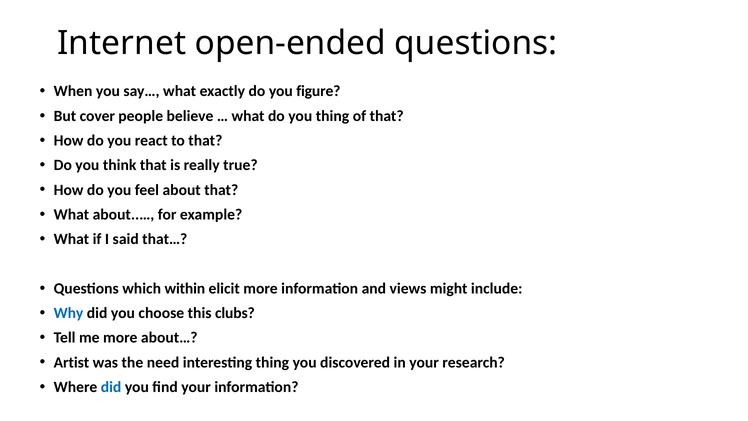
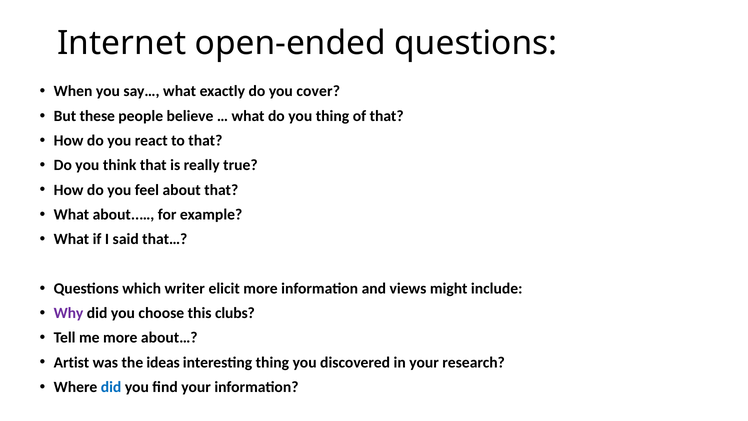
figure: figure -> cover
cover: cover -> these
within: within -> writer
Why colour: blue -> purple
need: need -> ideas
